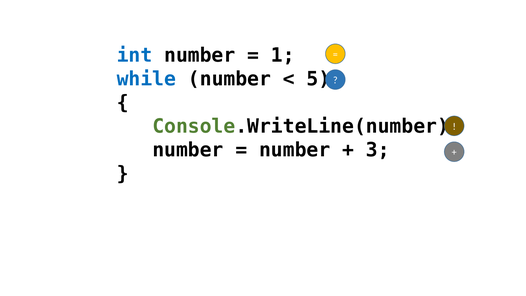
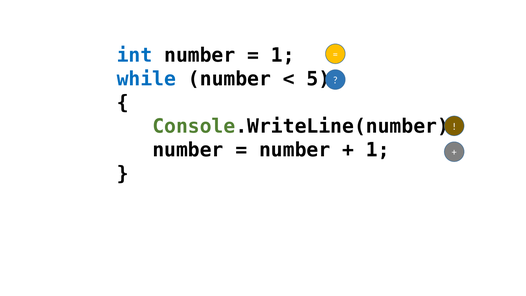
3 at (378, 150): 3 -> 1
